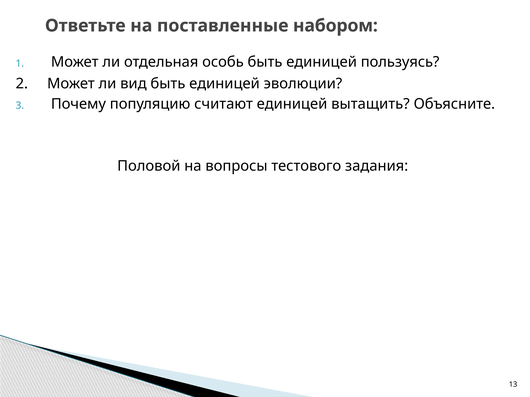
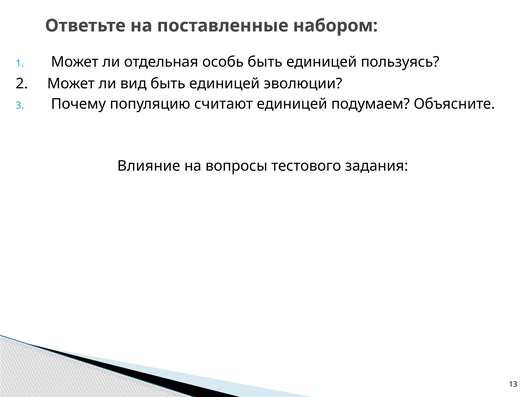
вытащить: вытащить -> подумаем
Половой: Половой -> Влияние
